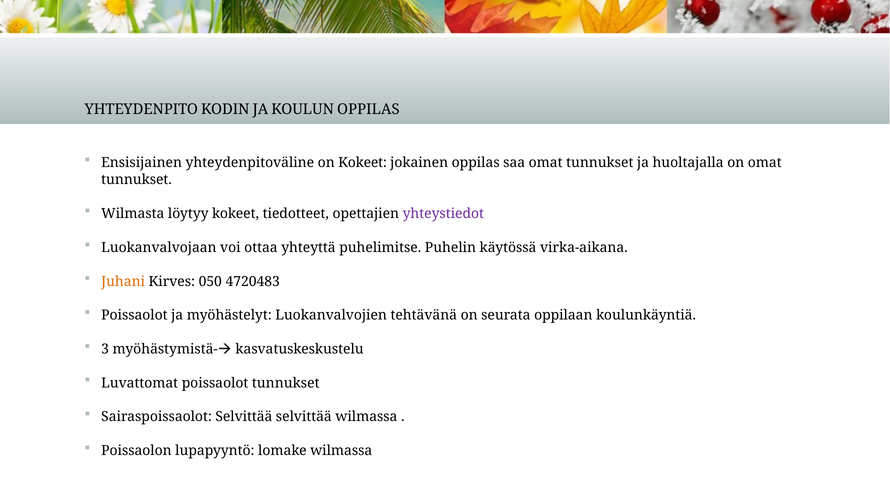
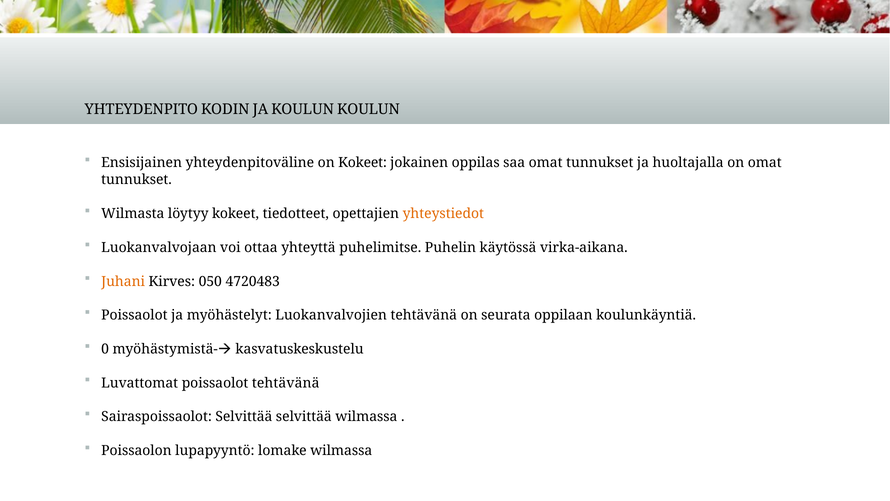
KOULUN OPPILAS: OPPILAS -> KOULUN
yhteystiedot colour: purple -> orange
3: 3 -> 0
poissaolot tunnukset: tunnukset -> tehtävänä
